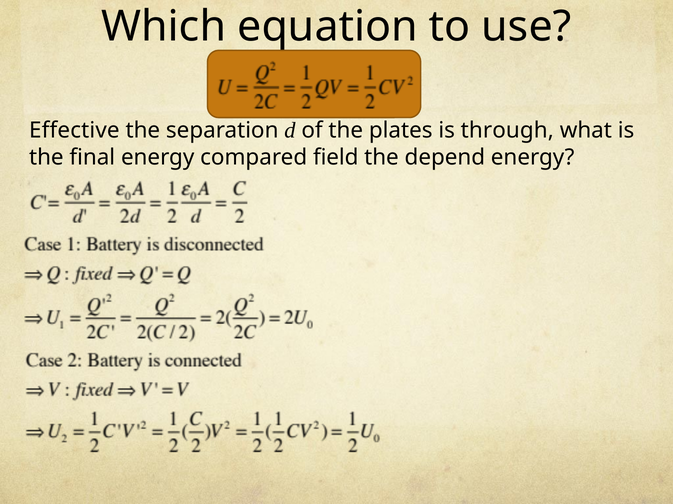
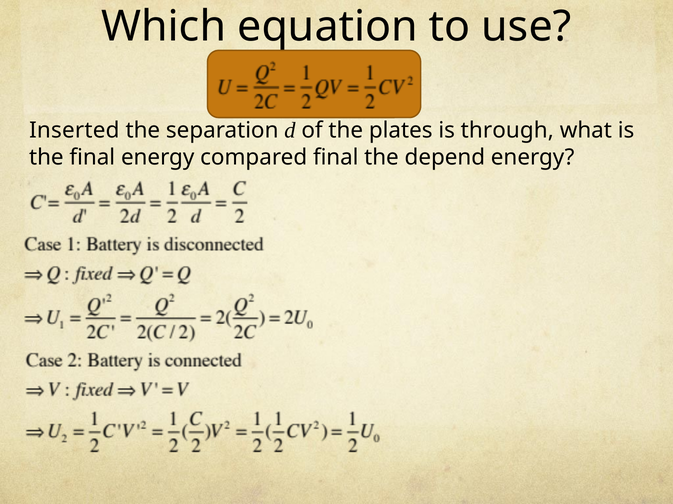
Effective: Effective -> Inserted
compared field: field -> final
